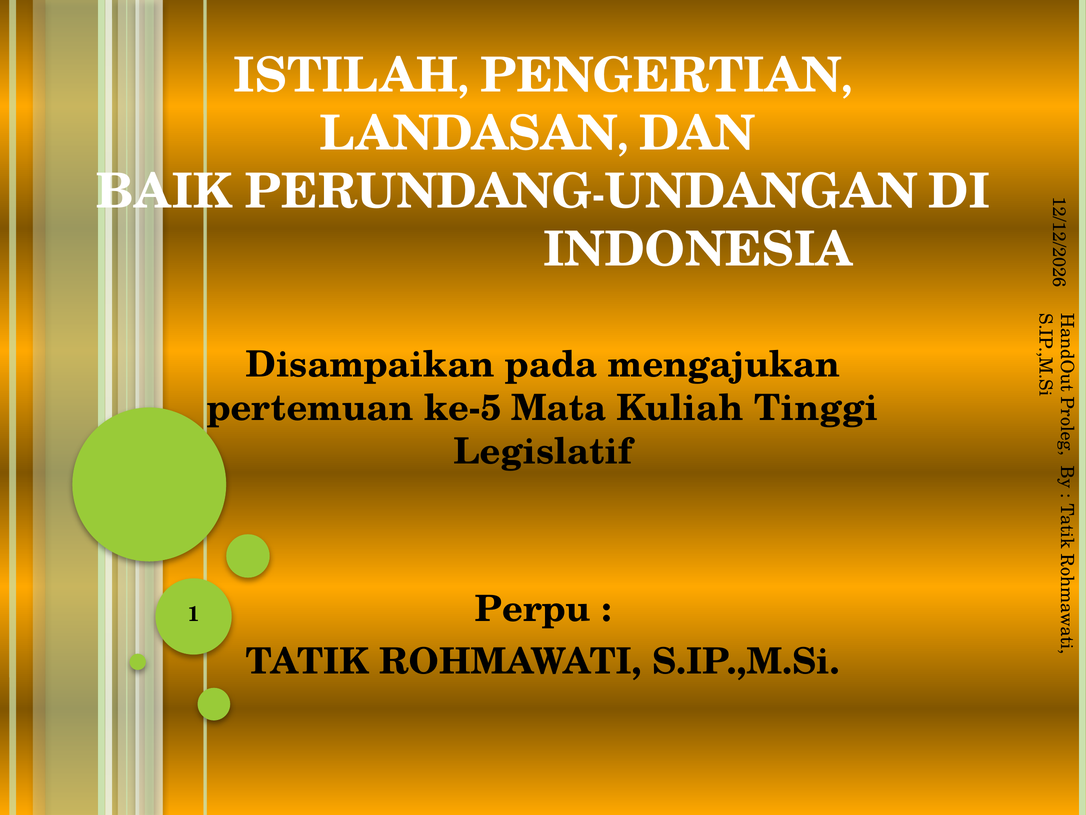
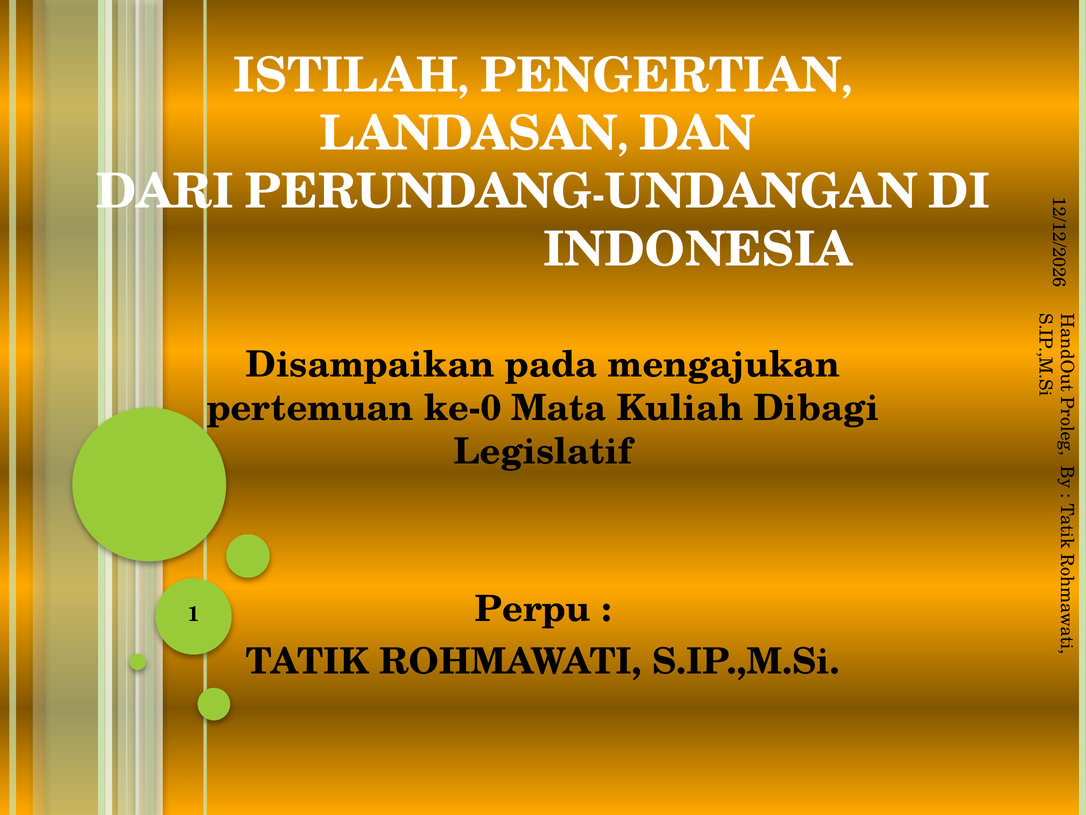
BAIK: BAIK -> DARI
ke-5: ke-5 -> ke-0
Tinggi: Tinggi -> Dibagi
